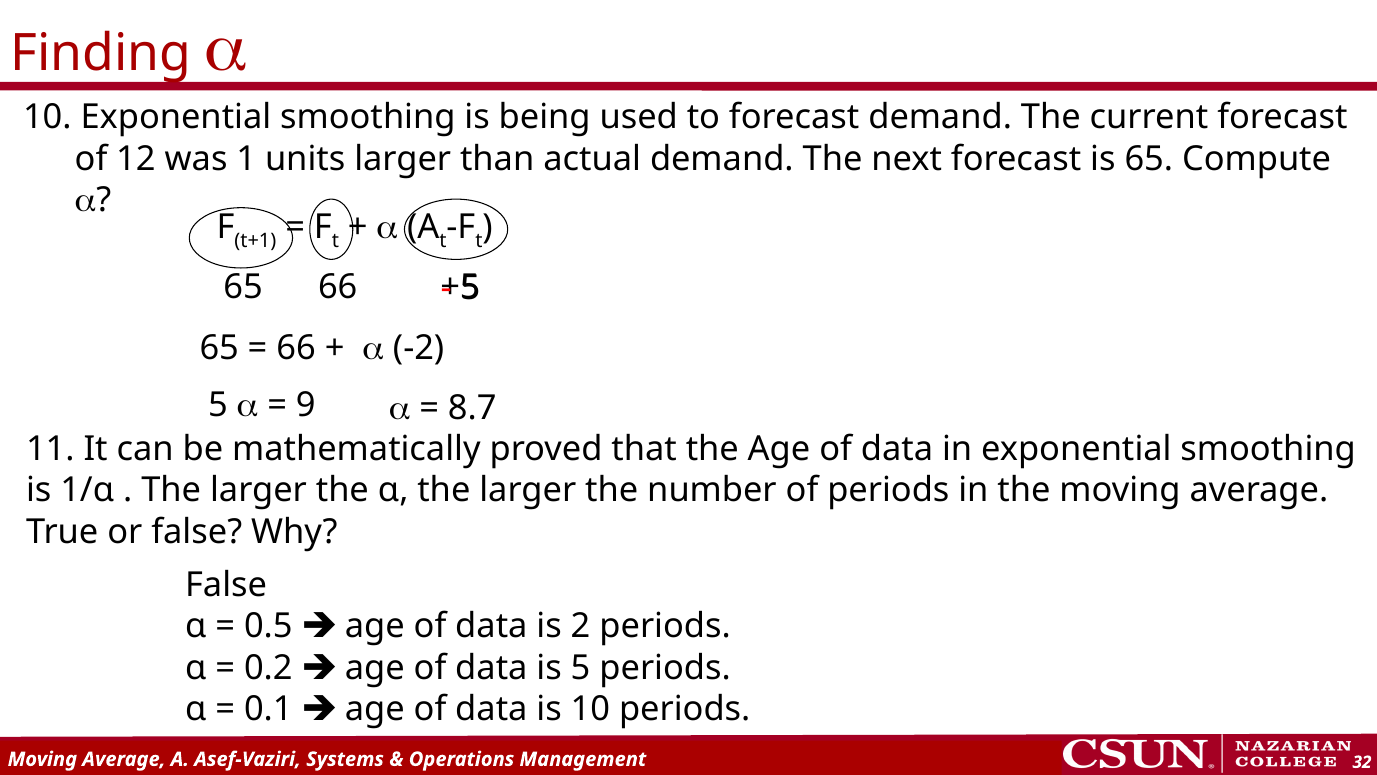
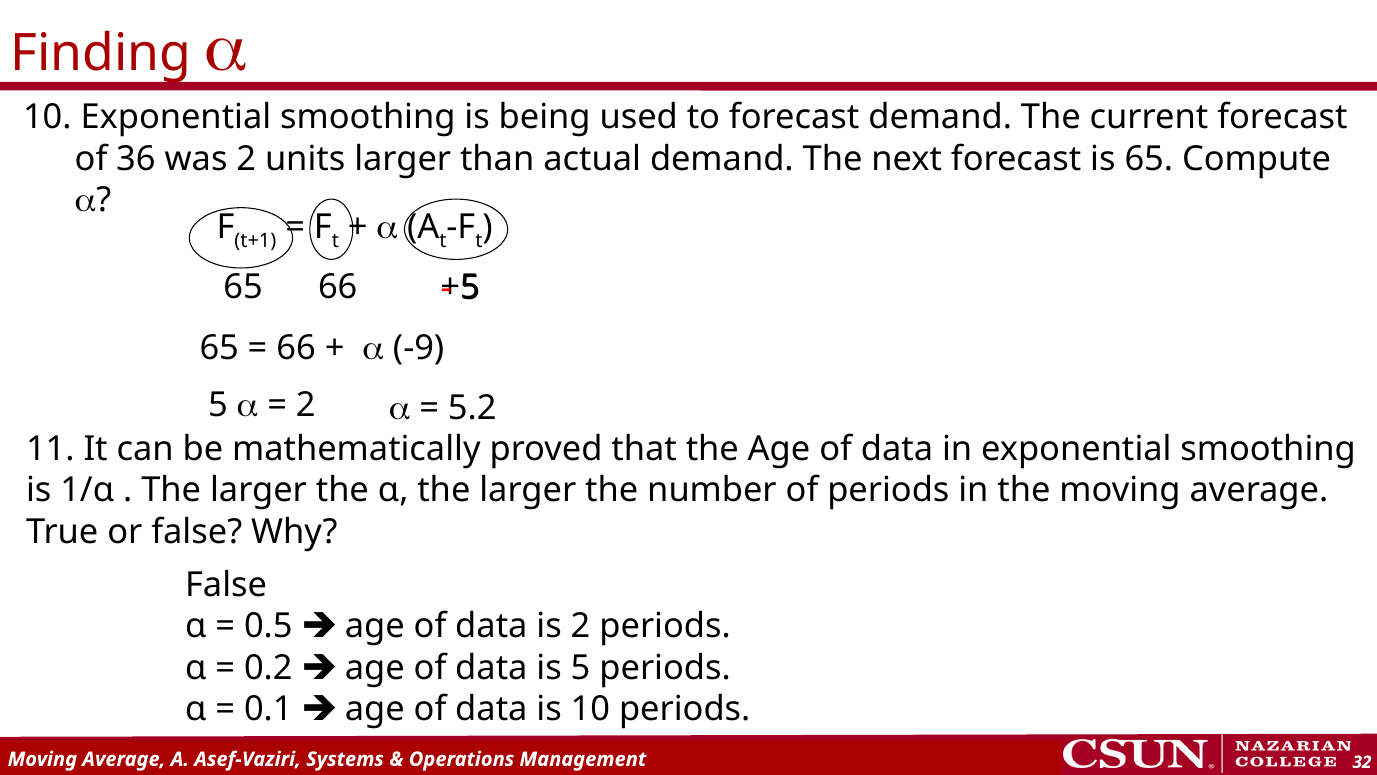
12: 12 -> 36
was 1: 1 -> 2
-2: -2 -> -9
9 at (306, 405): 9 -> 2
8.7: 8.7 -> 5.2
